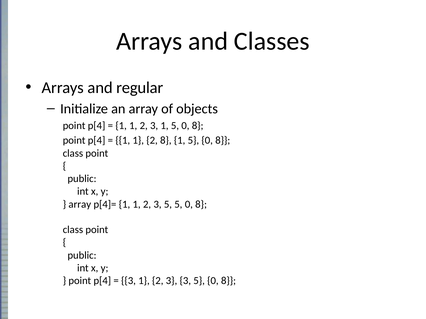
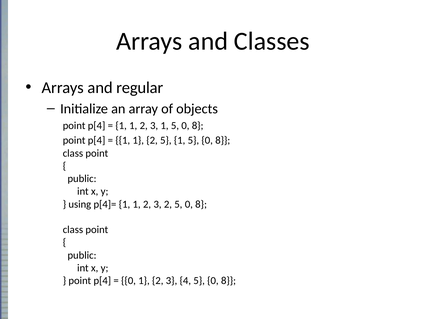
1 2 8: 8 -> 5
array at (80, 205): array -> using
2 3 5: 5 -> 2
3 at (129, 281): 3 -> 0
3 3: 3 -> 4
